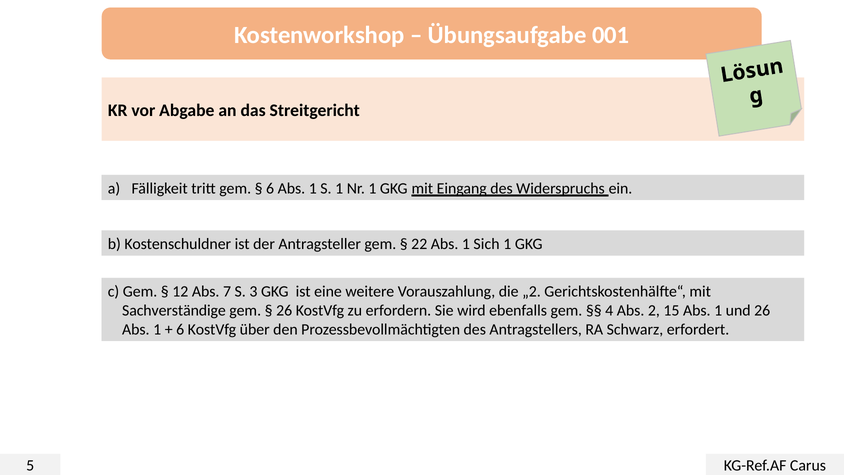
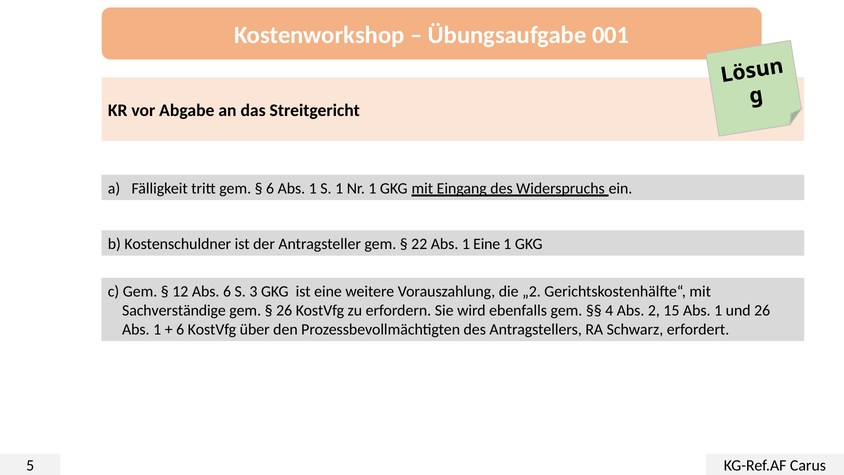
1 Sich: Sich -> Eine
Abs 7: 7 -> 6
